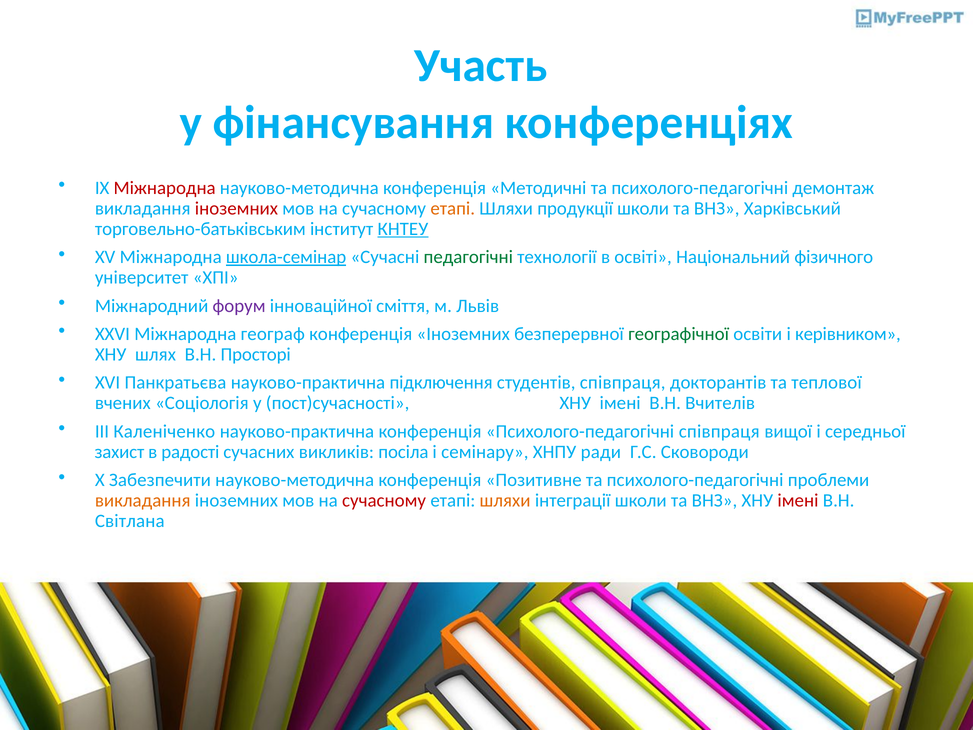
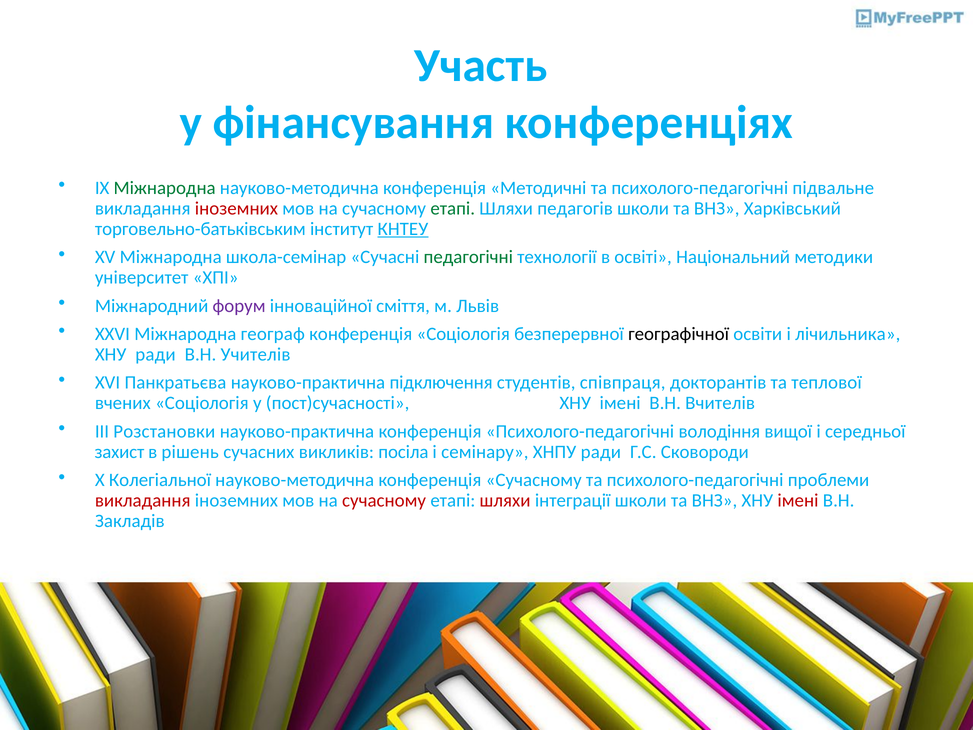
Міжнародна at (165, 188) colour: red -> green
демонтаж: демонтаж -> підвальне
етапі at (453, 208) colour: orange -> green
продукції: продукції -> педагогів
школа-семінар underline: present -> none
фізичного: фізичного -> методики
конференція Іноземних: Іноземних -> Соціологія
географічної colour: green -> black
керівником: керівником -> лічильника
ХНУ шлях: шлях -> ради
Просторі: Просторі -> Учителів
Каленіченко: Каленіченко -> Розстановки
Психолого-педагогічні співпраця: співпраця -> володіння
радості: радості -> рішень
Забезпечити: Забезпечити -> Колегіальної
конференція Позитивне: Позитивне -> Сучасному
викладання at (143, 500) colour: orange -> red
шляхи at (505, 500) colour: orange -> red
Світлана: Світлана -> Закладів
